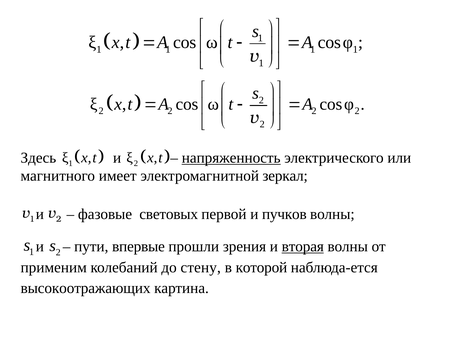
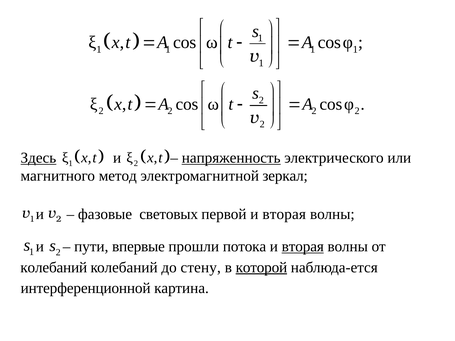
Здесь underline: none -> present
имеет: имеет -> метод
первой и пучков: пучков -> вторая
зрения: зрения -> потока
применим at (54, 268): применим -> колебаний
которой underline: none -> present
высокоотражающих: высокоотражающих -> интерференционной
